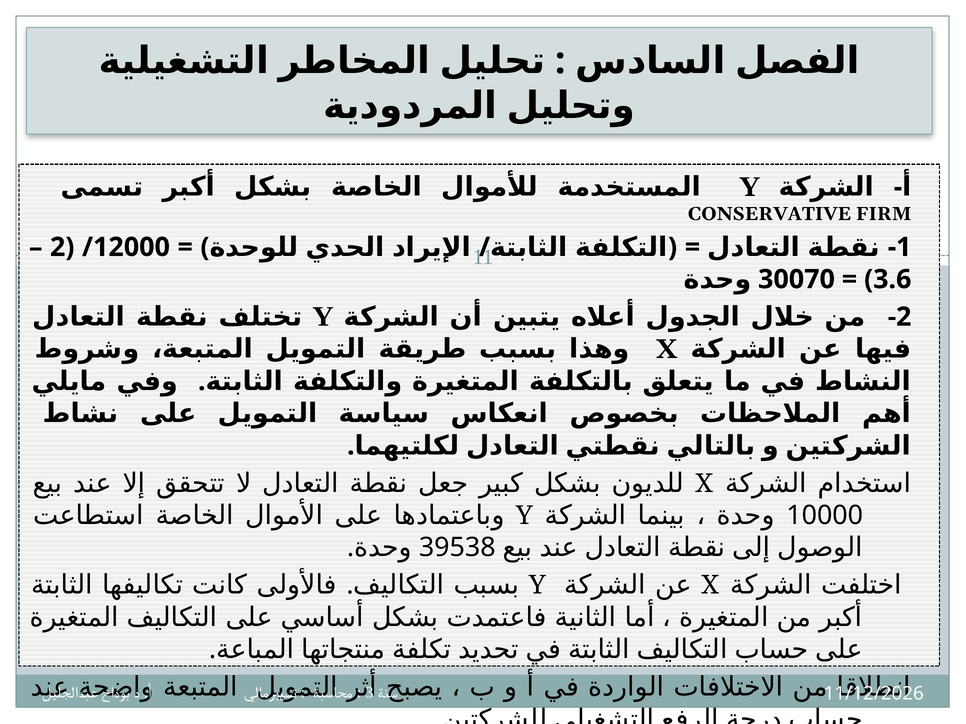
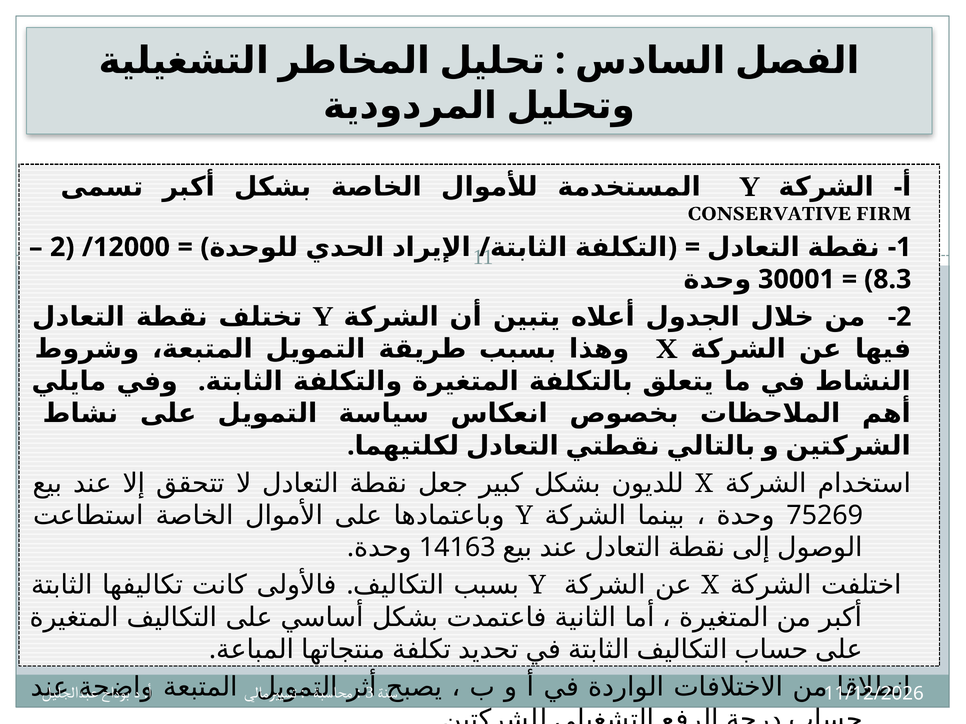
30070: 30070 -> 30001
3.6: 3.6 -> 8.3
10000: 10000 -> 75269
39538: 39538 -> 14163
